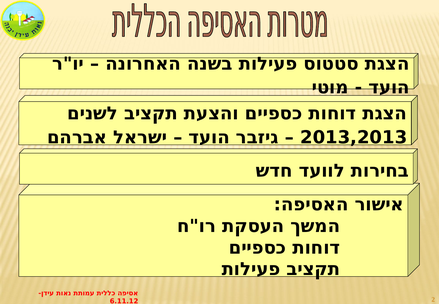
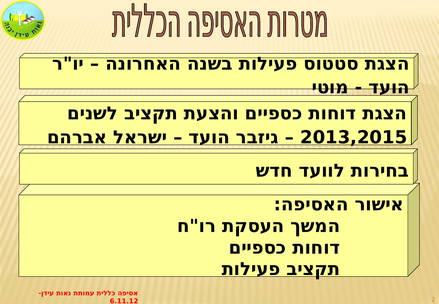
2013,2013: 2013,2013 -> 2013,2015
